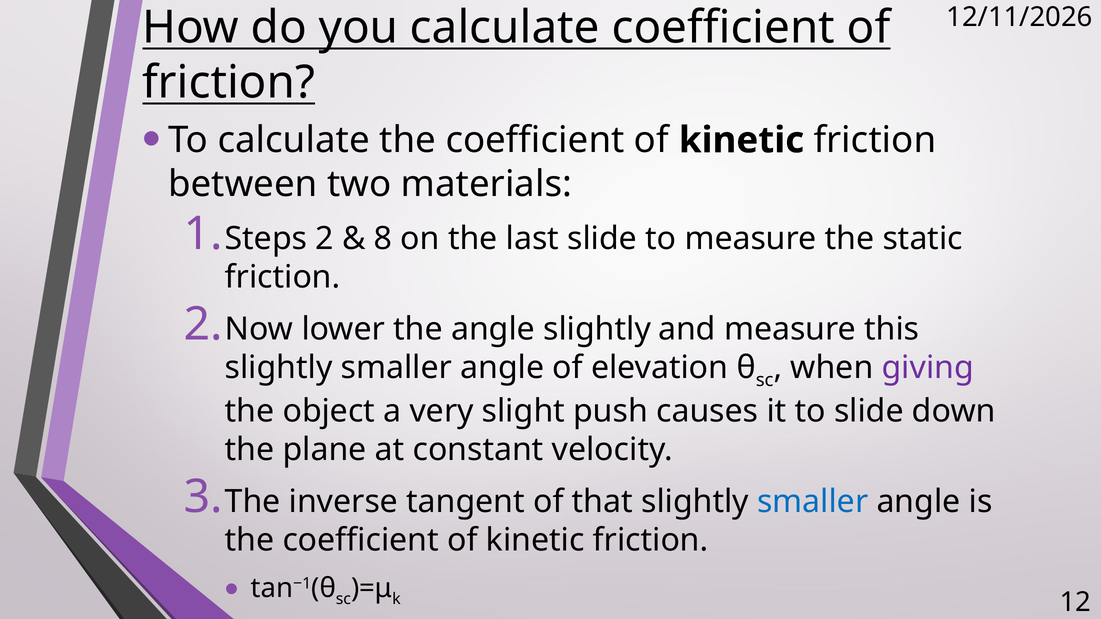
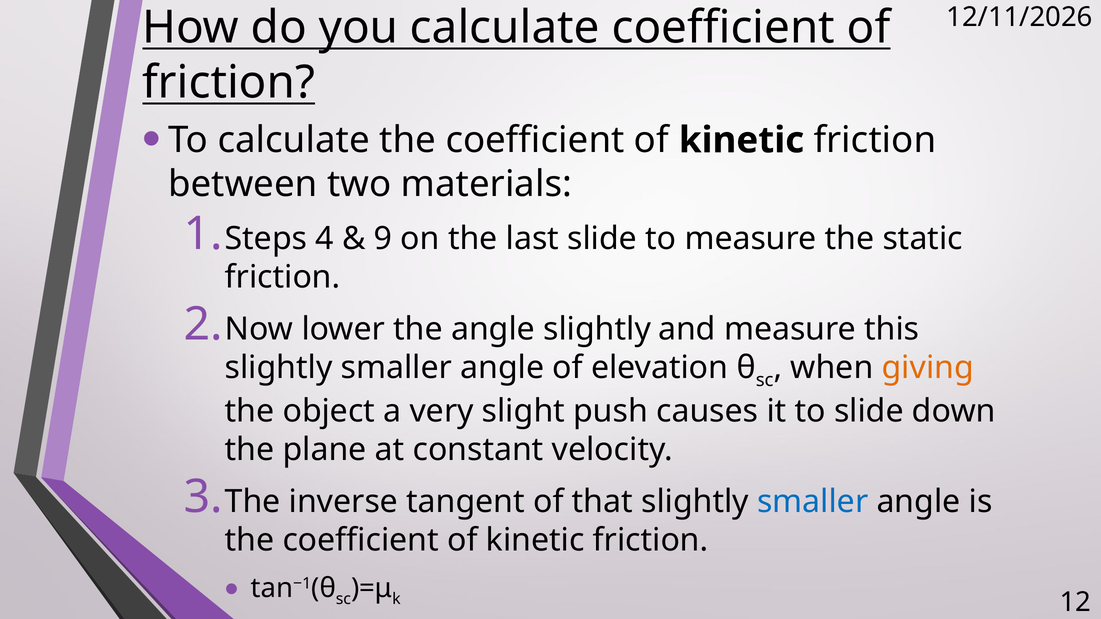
Steps 2: 2 -> 4
8: 8 -> 9
giving colour: purple -> orange
